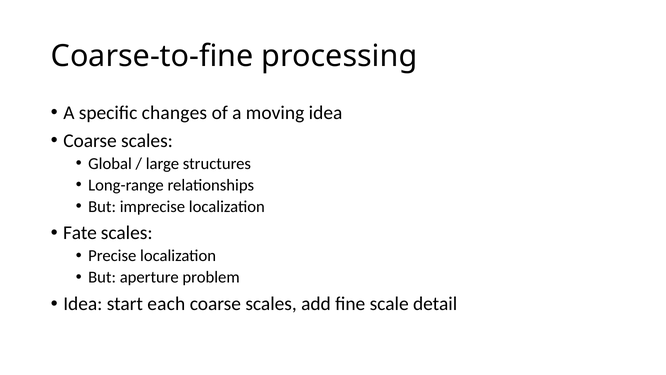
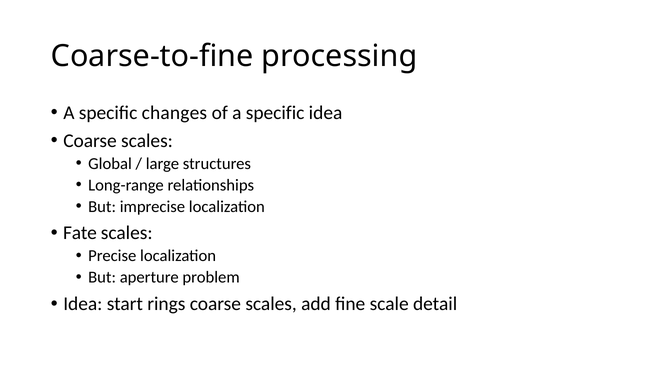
of a moving: moving -> specific
each: each -> rings
